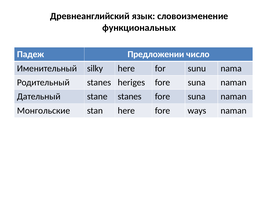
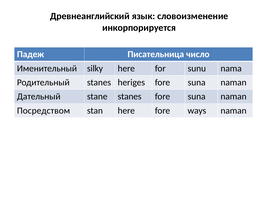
функциональных: функциональных -> инкорпорируется
Предложении: Предложении -> Писательница
Монгольские: Монгольские -> Посредством
